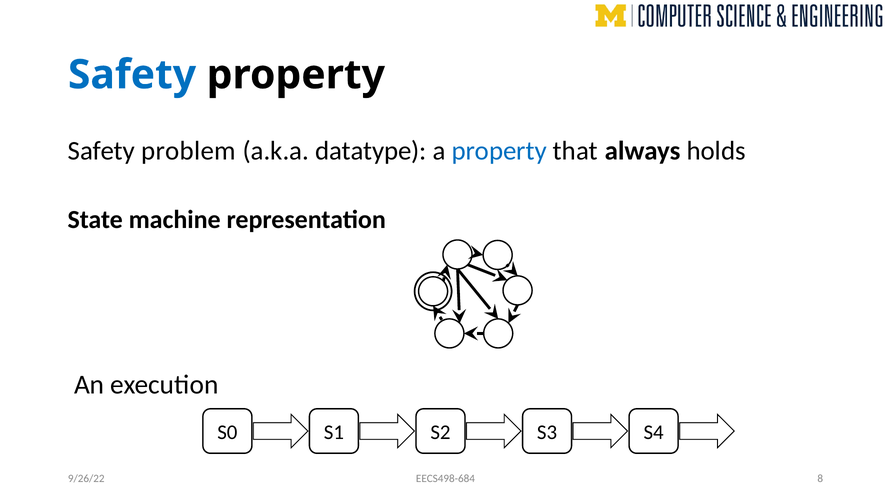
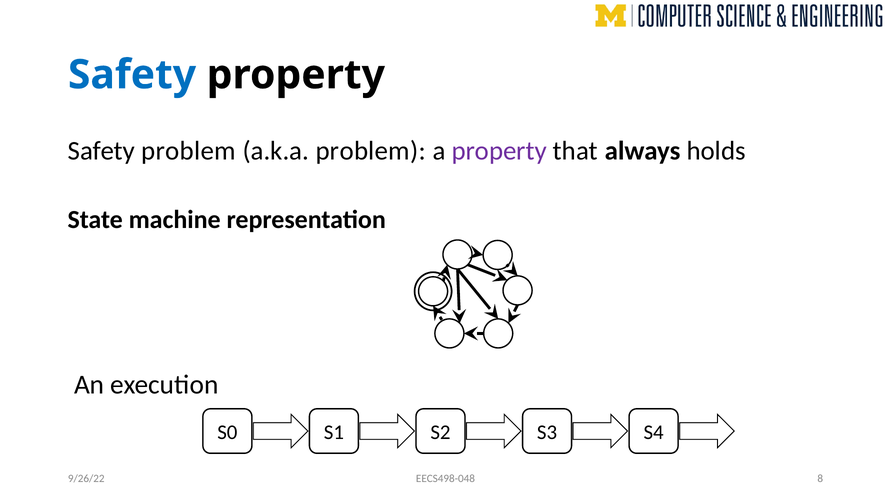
a.k.a datatype: datatype -> problem
property at (499, 151) colour: blue -> purple
EECS498-684: EECS498-684 -> EECS498-048
